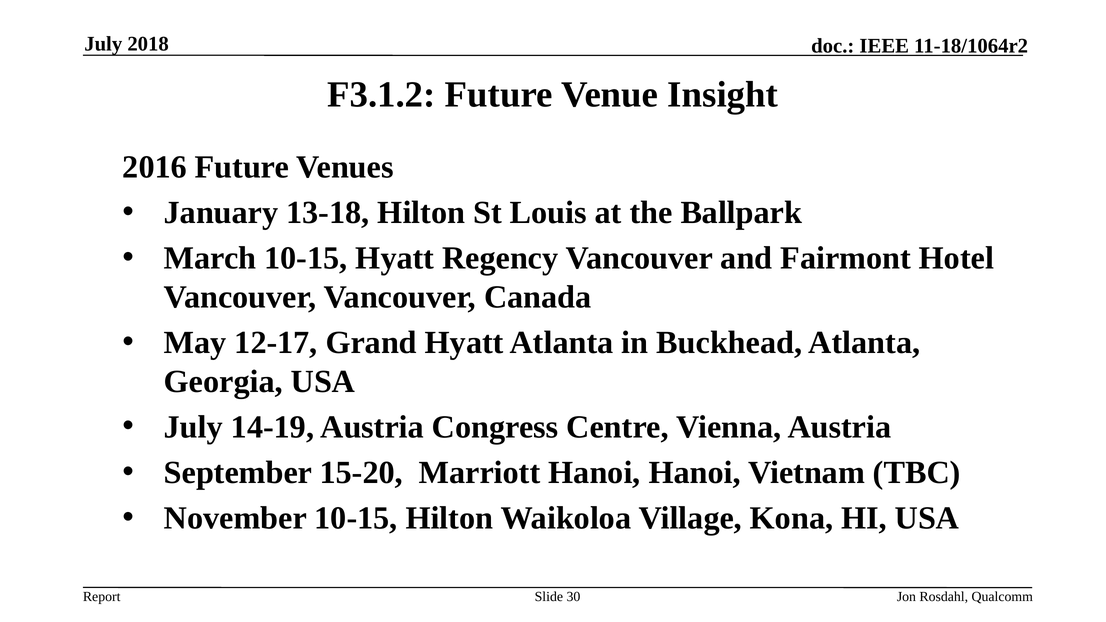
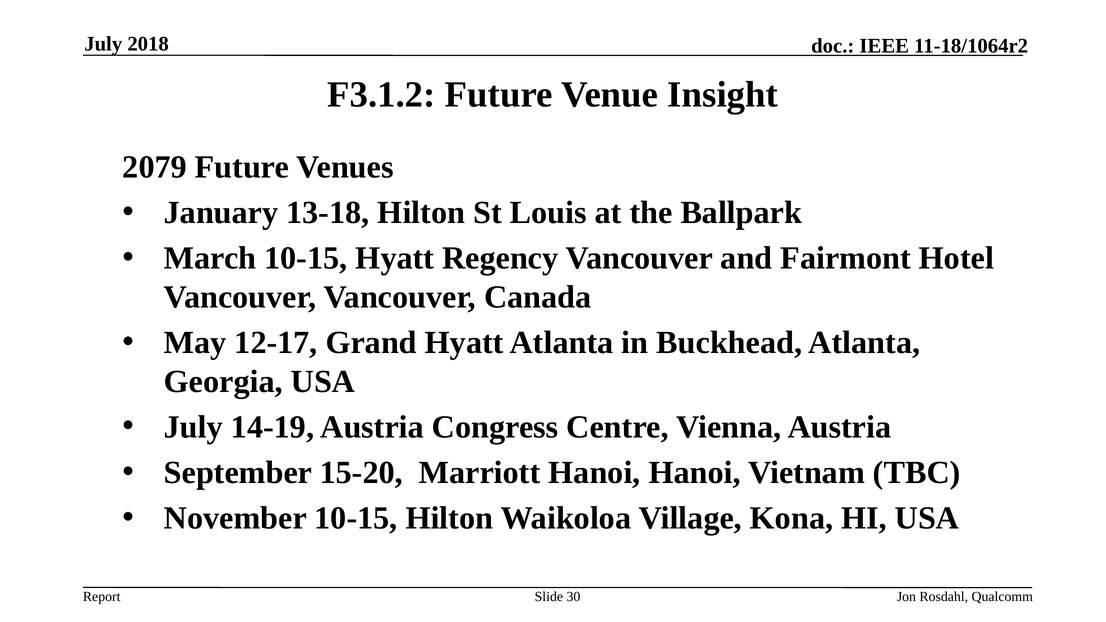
2016: 2016 -> 2079
